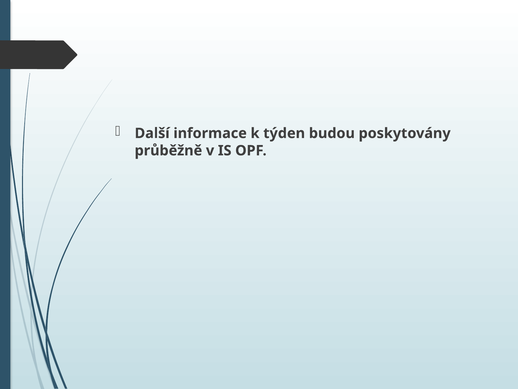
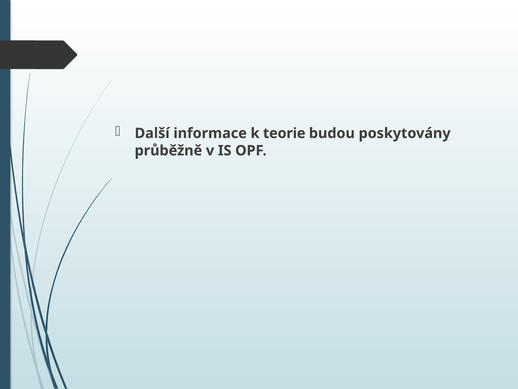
týden: týden -> teorie
